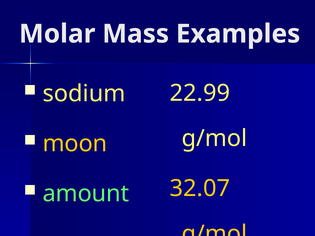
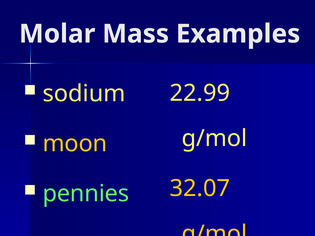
amount: amount -> pennies
